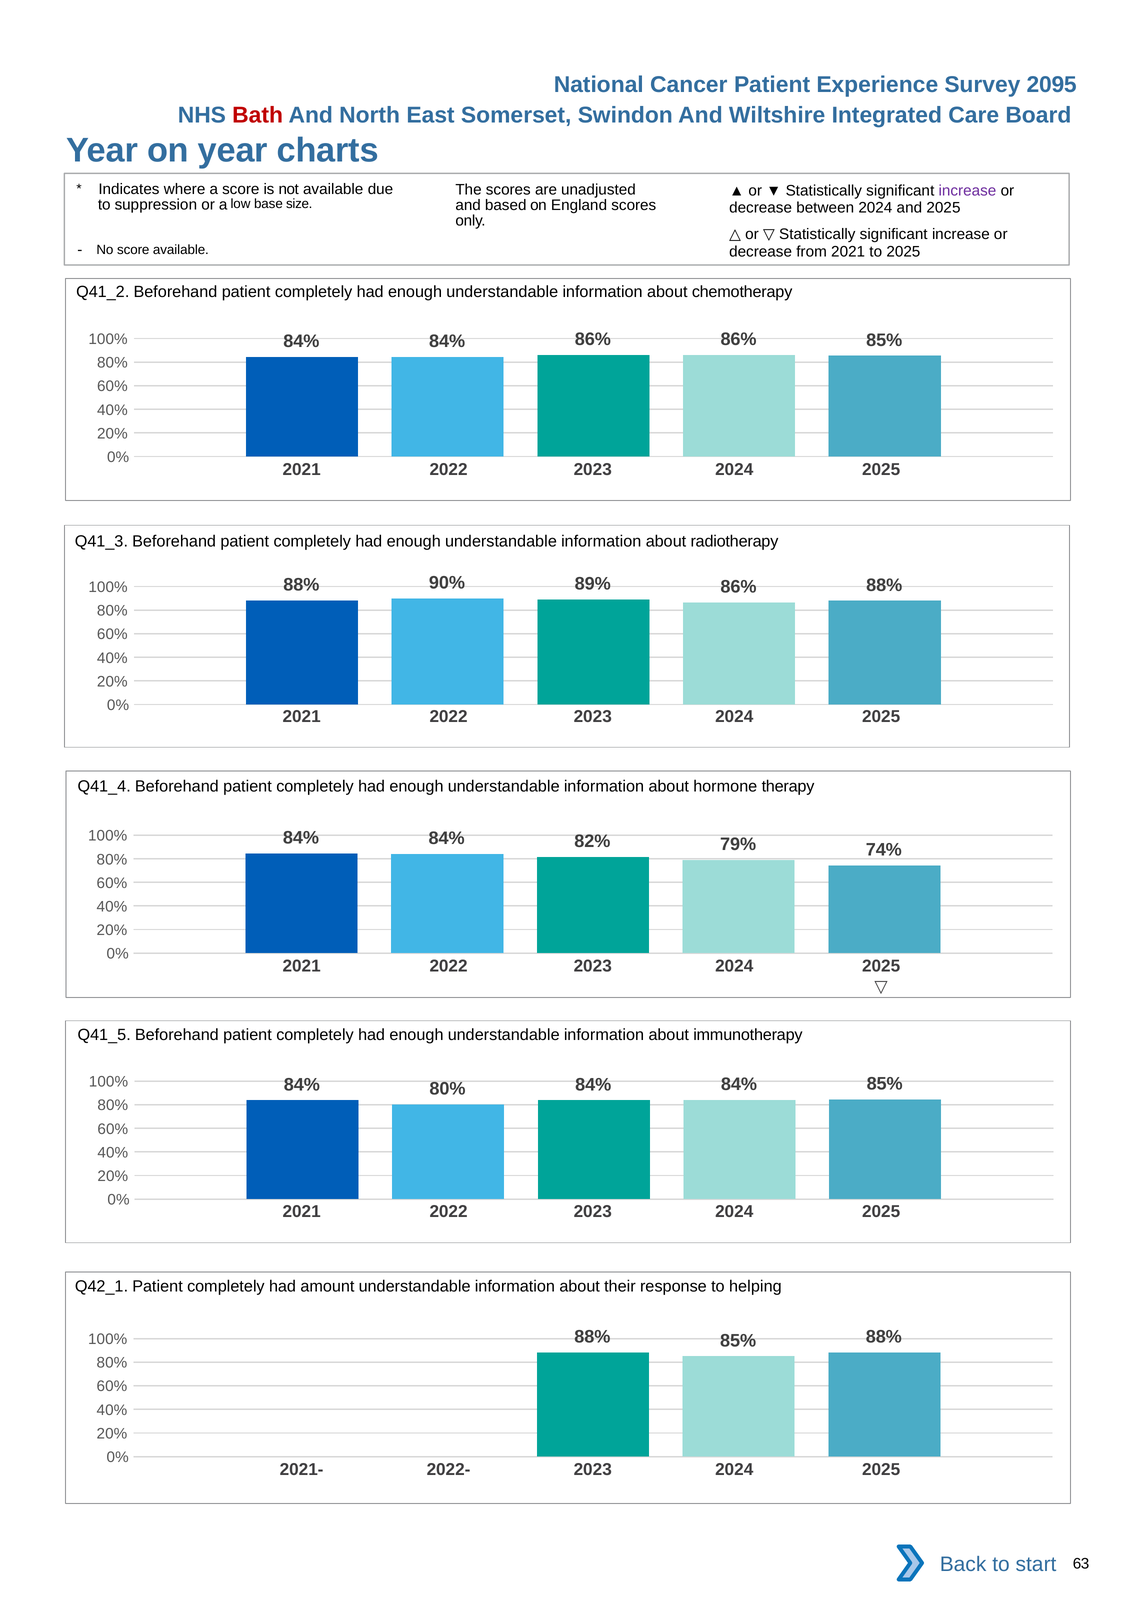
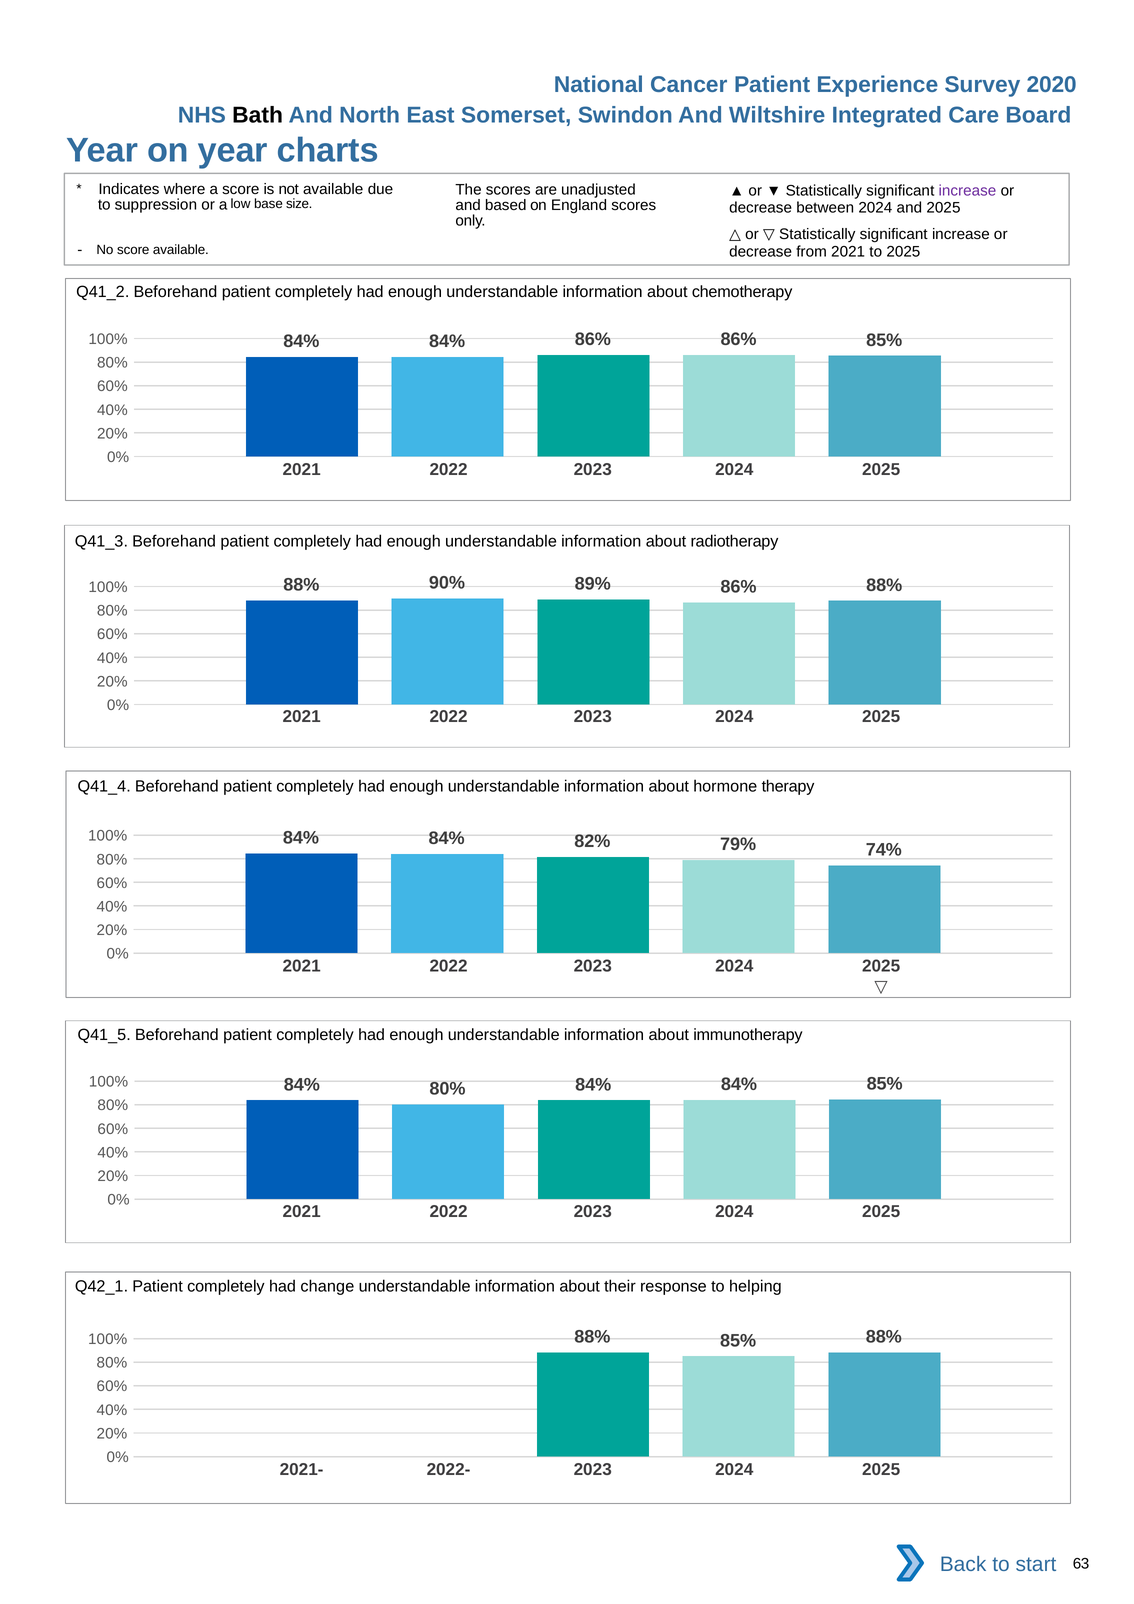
2095: 2095 -> 2020
Bath colour: red -> black
amount: amount -> change
